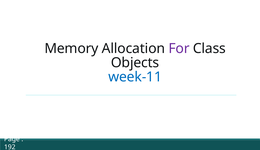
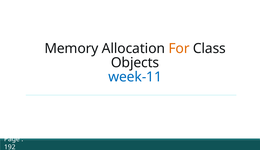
For colour: purple -> orange
